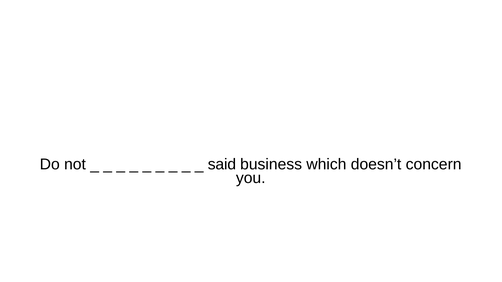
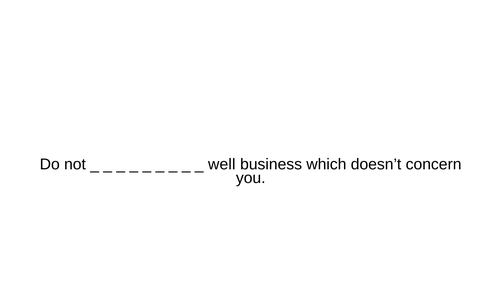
said: said -> well
